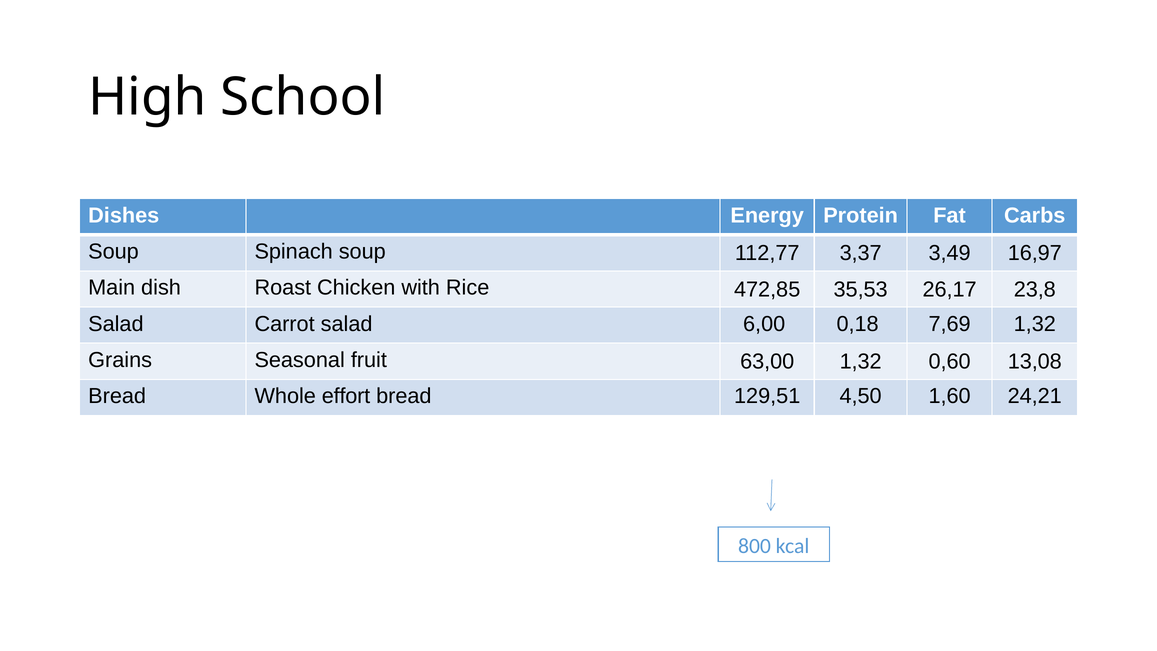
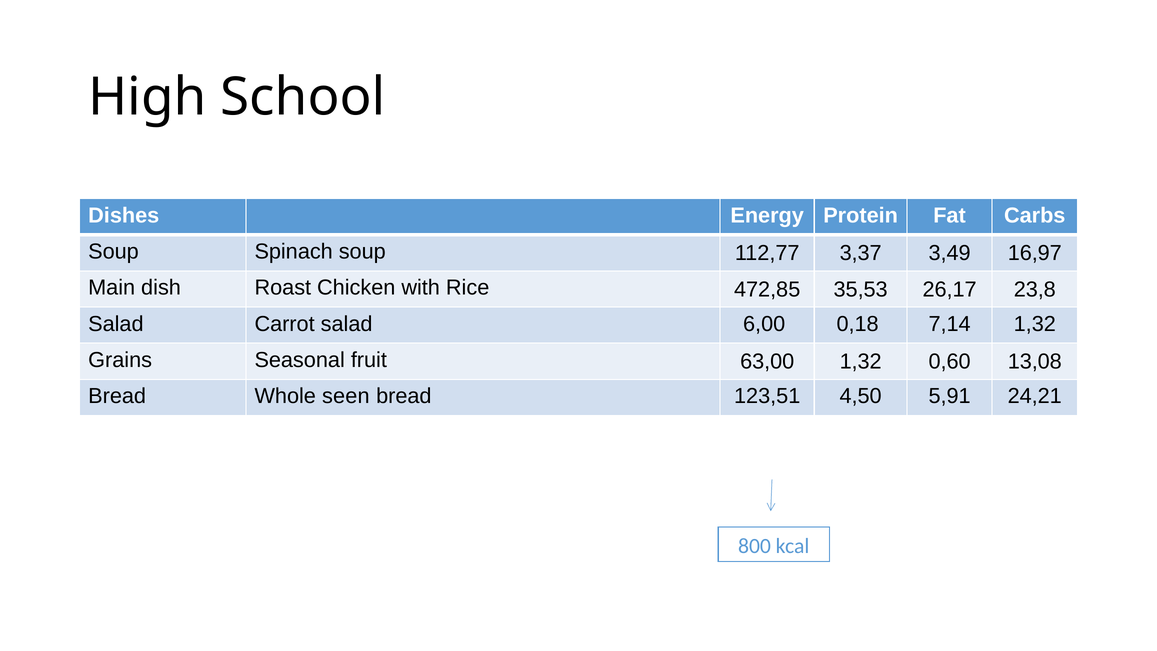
7,69: 7,69 -> 7,14
effort: effort -> seen
129,51: 129,51 -> 123,51
1,60: 1,60 -> 5,91
